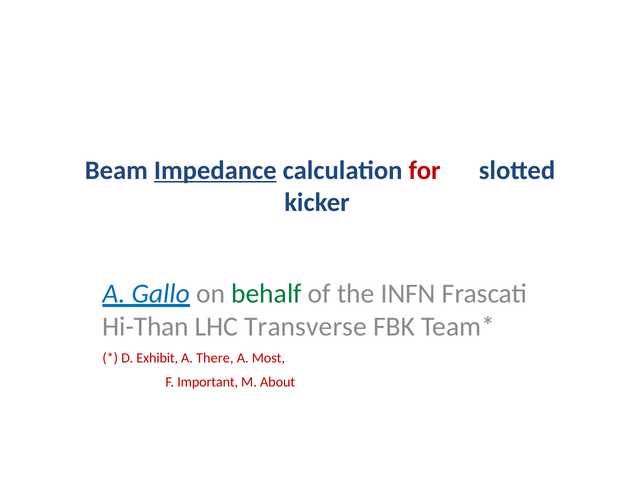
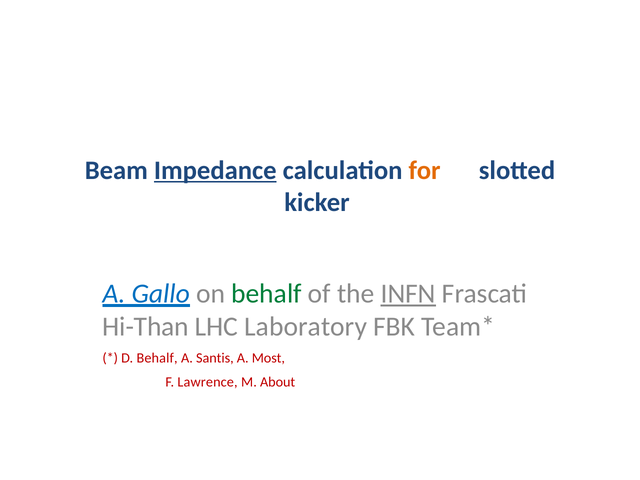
for colour: red -> orange
INFN underline: none -> present
Transverse: Transverse -> Laboratory
D Exhibit: Exhibit -> Behalf
There: There -> Santis
Important: Important -> Lawrence
